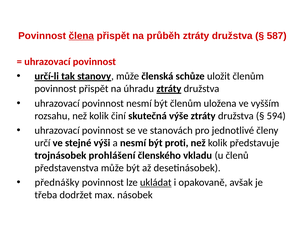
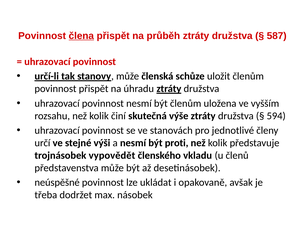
prohlášení: prohlášení -> vypovědět
přednášky: přednášky -> neúspěšné
ukládat underline: present -> none
